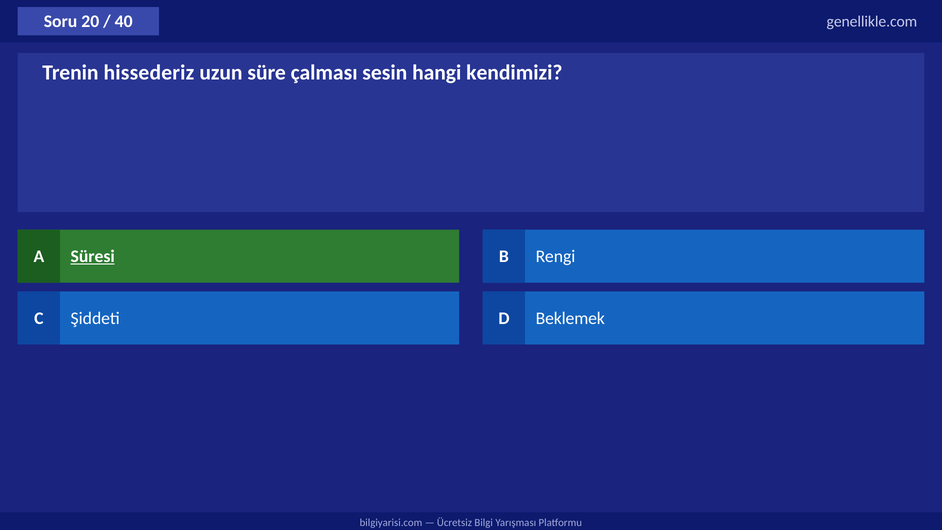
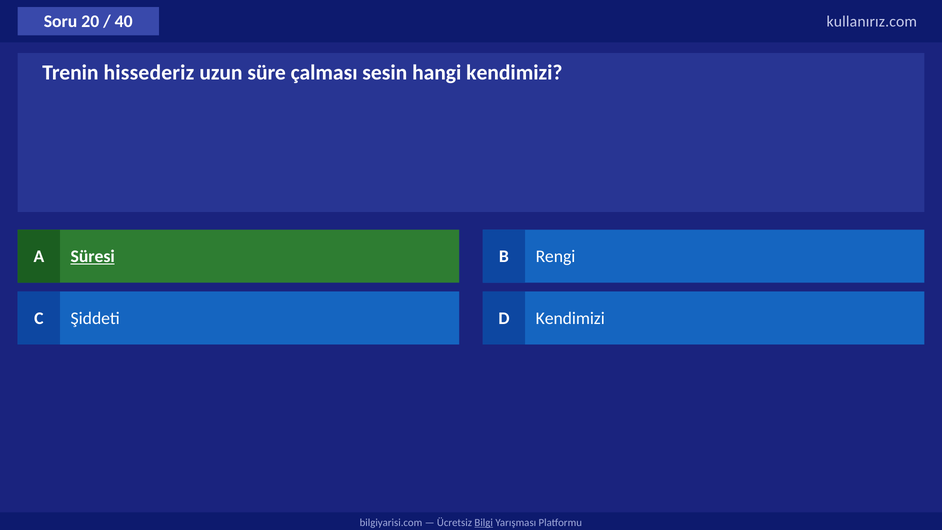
genellikle.com: genellikle.com -> kullanırız.com
D Beklemek: Beklemek -> Kendimizi
Bilgi underline: none -> present
